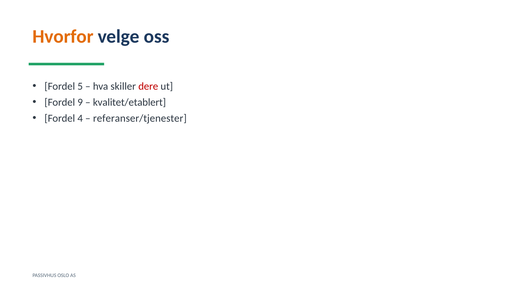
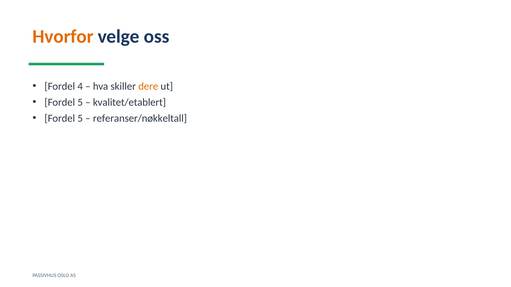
5: 5 -> 4
dere colour: red -> orange
9 at (80, 103): 9 -> 5
4 at (80, 119): 4 -> 5
referanser/tjenester: referanser/tjenester -> referanser/nøkkeltall
